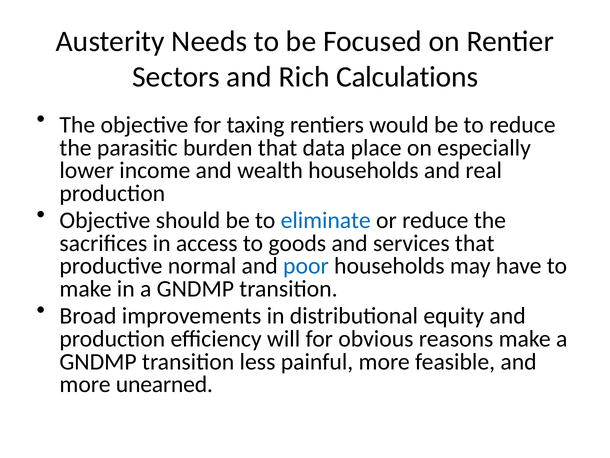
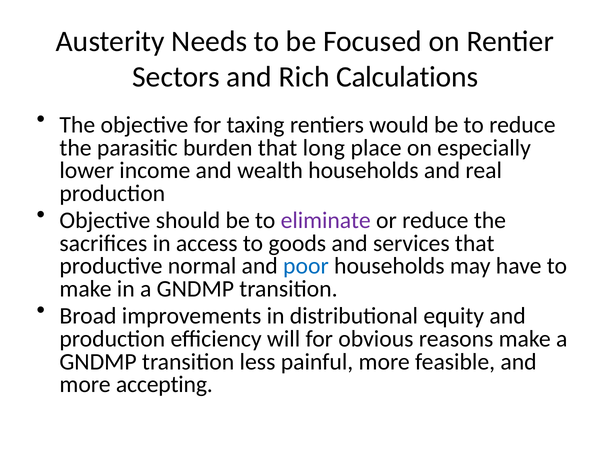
data: data -> long
eliminate colour: blue -> purple
unearned: unearned -> accepting
